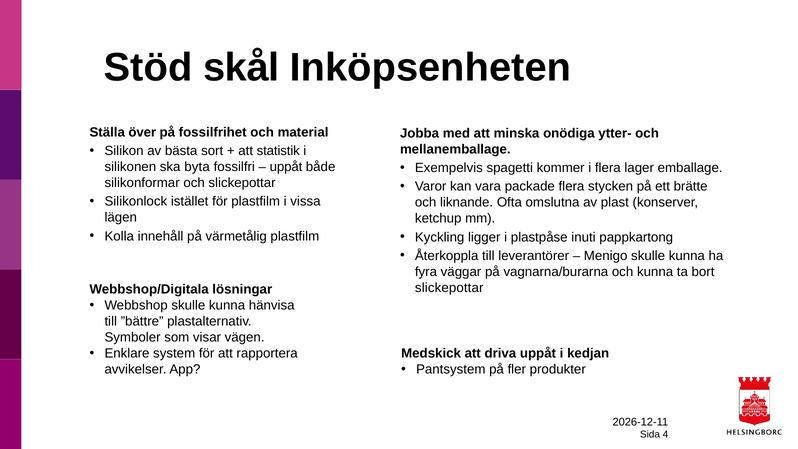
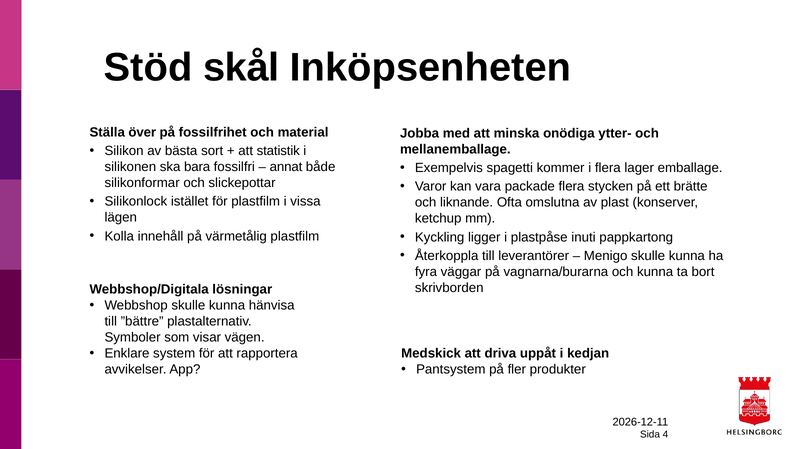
byta: byta -> bara
uppåt at (286, 167): uppåt -> annat
slickepottar at (449, 288): slickepottar -> skrivborden
